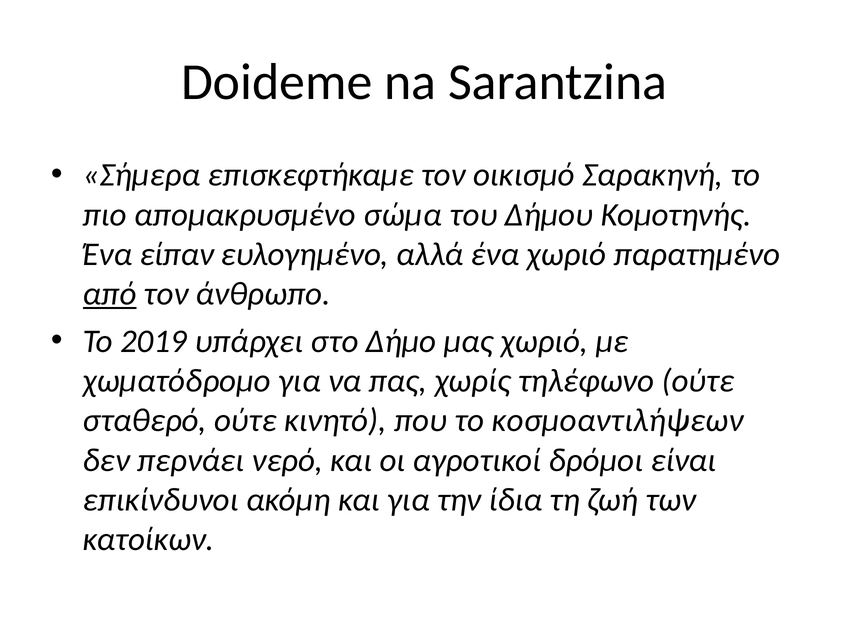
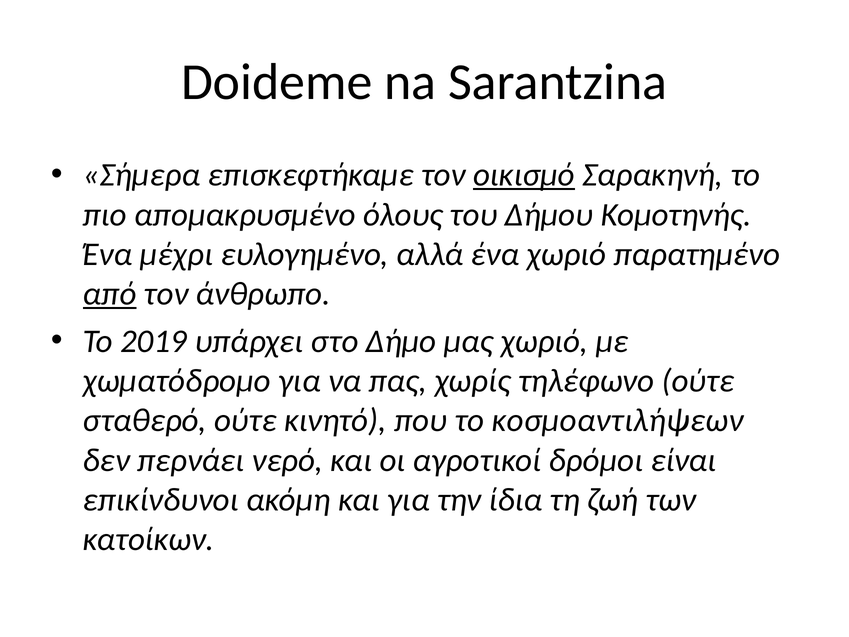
οικισμό underline: none -> present
σώμα: σώμα -> όλους
είπαν: είπαν -> μέχρι
